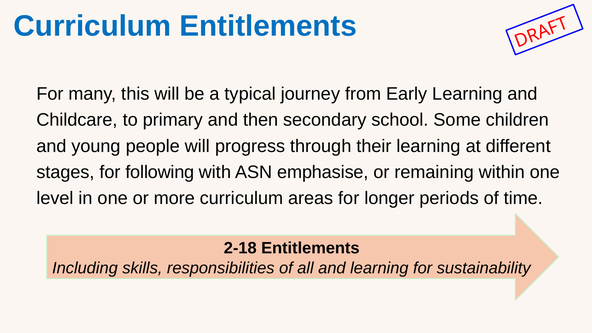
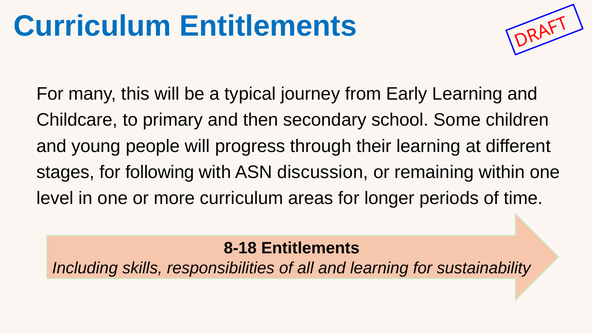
emphasise: emphasise -> discussion
2-18: 2-18 -> 8-18
